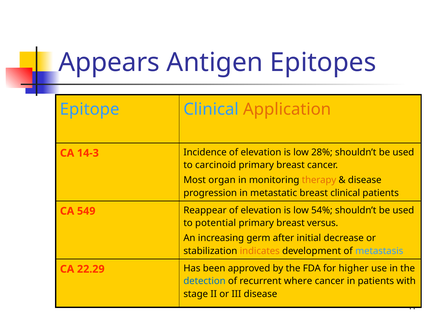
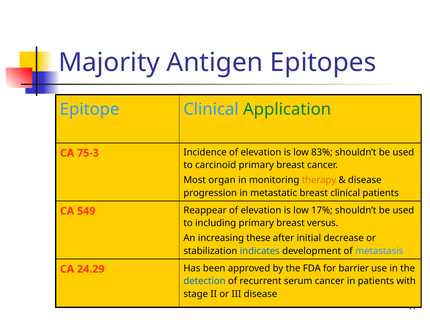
Appears: Appears -> Majority
Application colour: orange -> green
14-3: 14-3 -> 75-3
28%: 28% -> 83%
54%: 54% -> 17%
potential: potential -> including
germ: germ -> these
indicates colour: orange -> blue
22.29: 22.29 -> 24.29
higher: higher -> barrier
where: where -> serum
